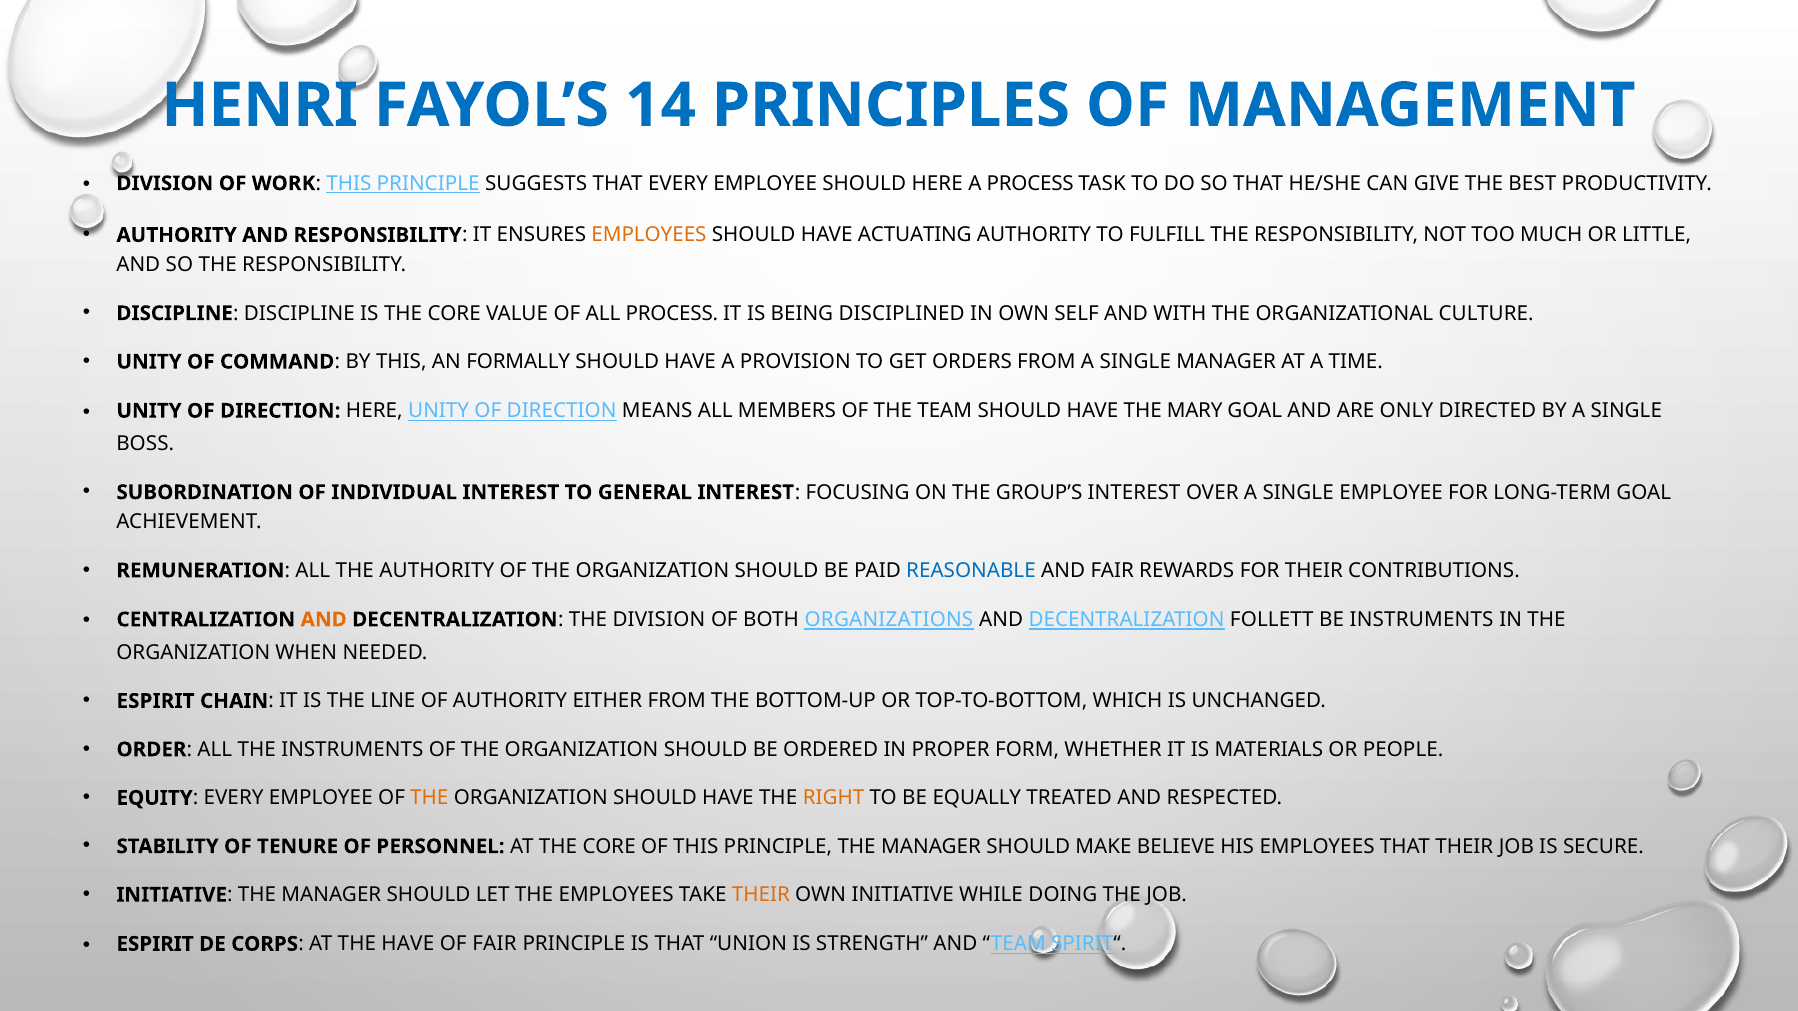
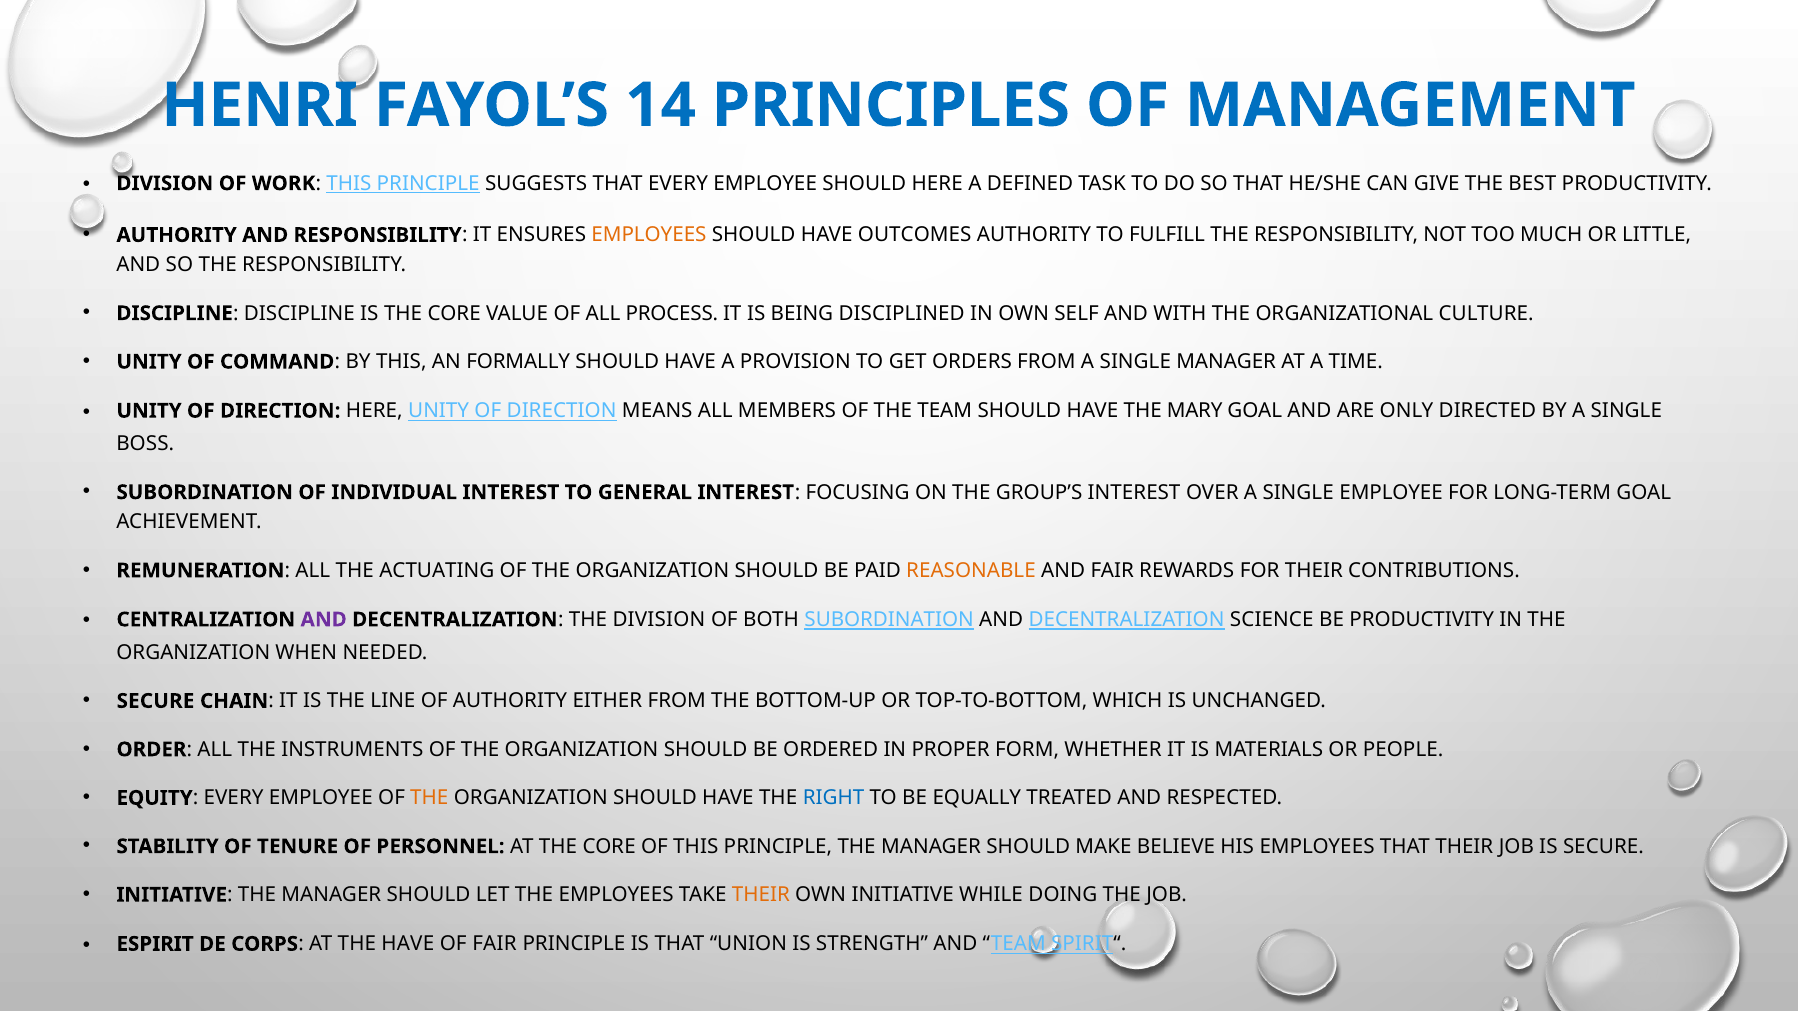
A PROCESS: PROCESS -> DEFINED
ACTUATING: ACTUATING -> OUTCOMES
THE AUTHORITY: AUTHORITY -> ACTUATING
REASONABLE colour: blue -> orange
AND at (324, 620) colour: orange -> purple
BOTH ORGANIZATIONS: ORGANIZATIONS -> SUBORDINATION
FOLLETT: FOLLETT -> SCIENCE
BE INSTRUMENTS: INSTRUMENTS -> PRODUCTIVITY
ESPIRIT at (155, 701): ESPIRIT -> SECURE
RIGHT colour: orange -> blue
